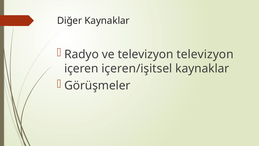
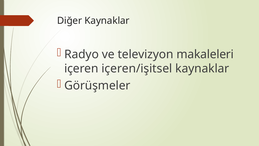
televizyon televizyon: televizyon -> makaleleri
